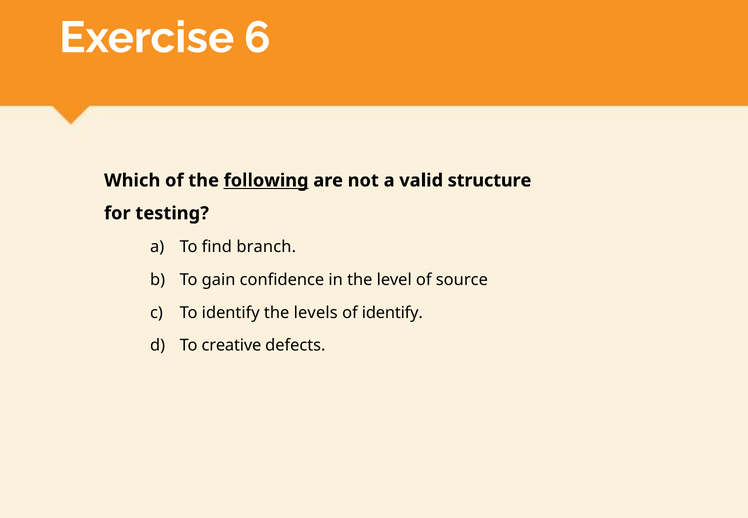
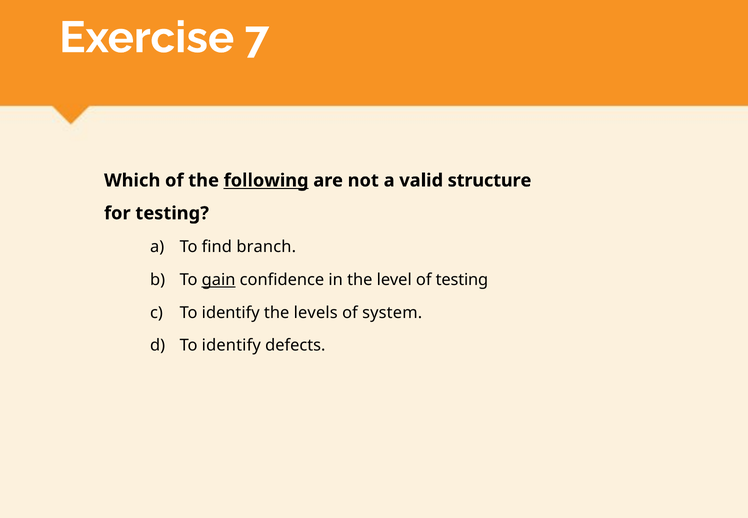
6: 6 -> 7
gain underline: none -> present
of source: source -> testing
of identify: identify -> system
creative at (231, 346): creative -> identify
